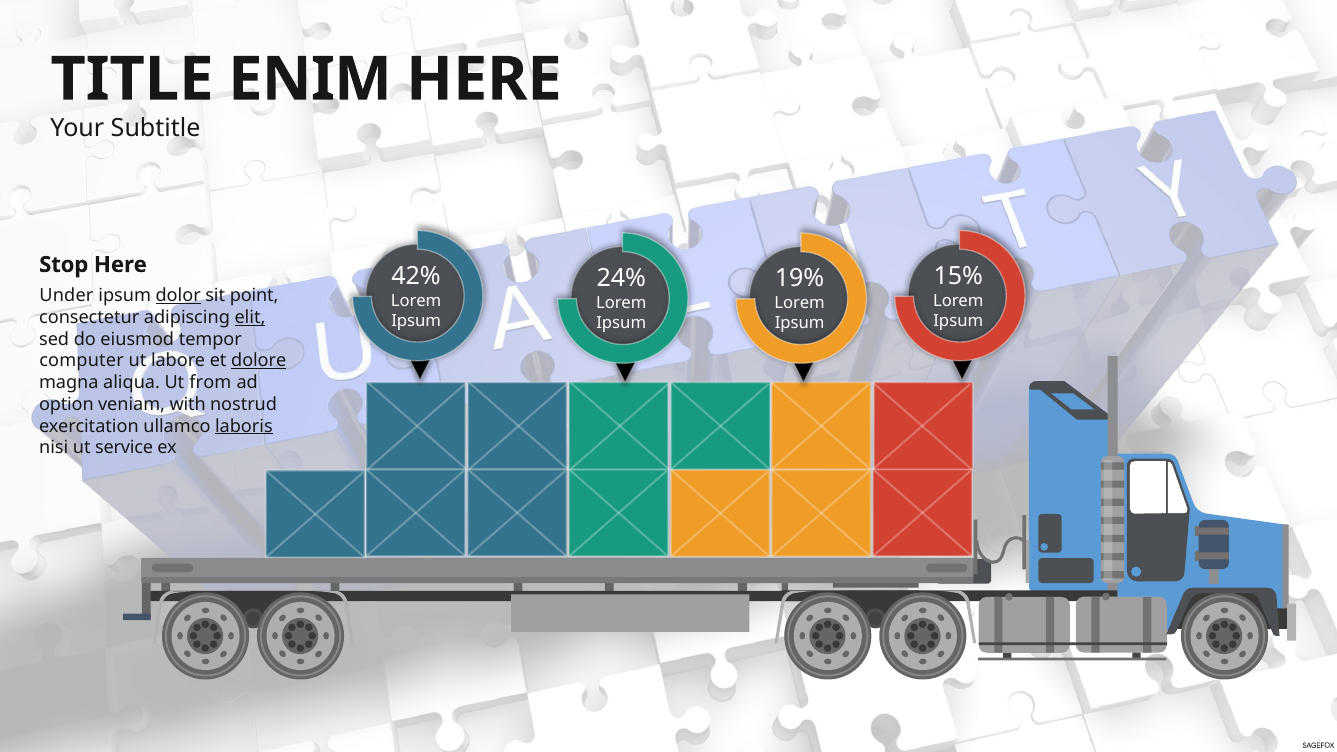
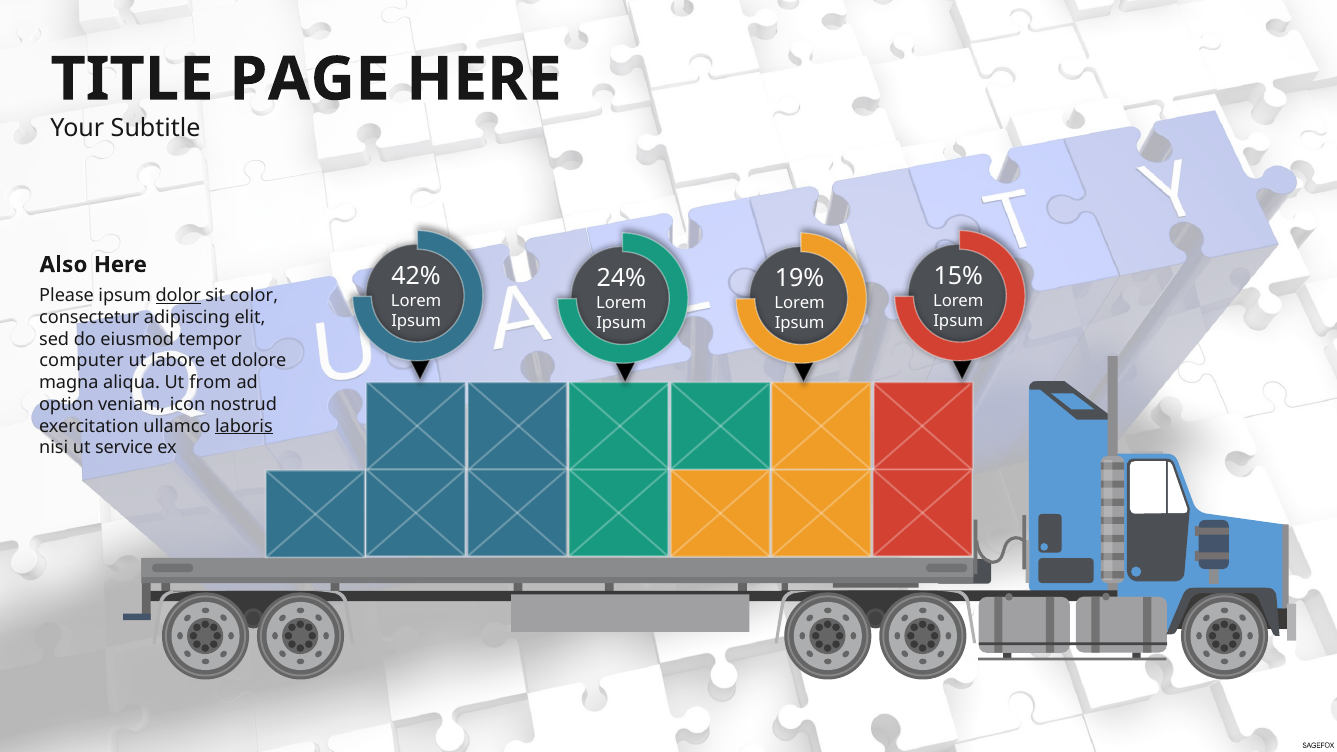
ENIM: ENIM -> PAGE
Stop: Stop -> Also
Under: Under -> Please
point: point -> color
elit underline: present -> none
dolore underline: present -> none
with: with -> icon
